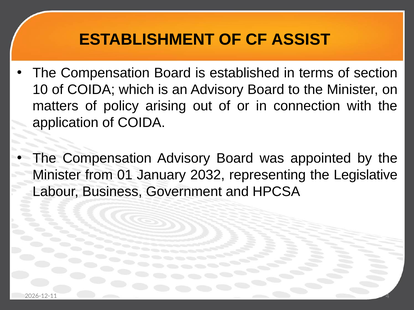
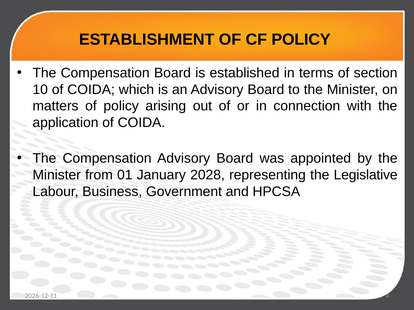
CF ASSIST: ASSIST -> POLICY
2032: 2032 -> 2028
